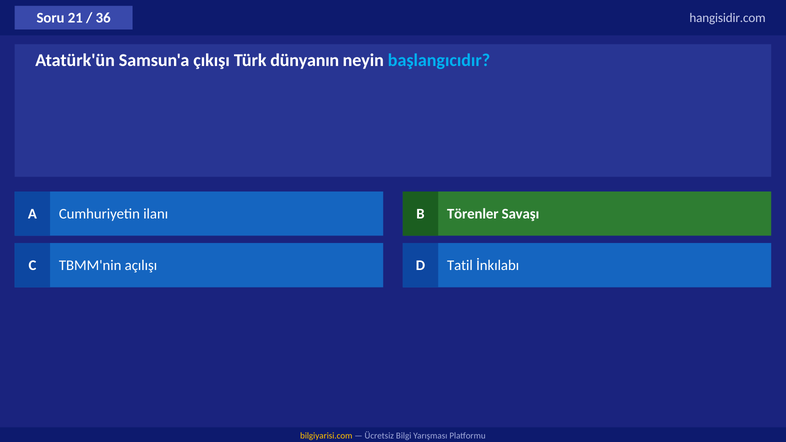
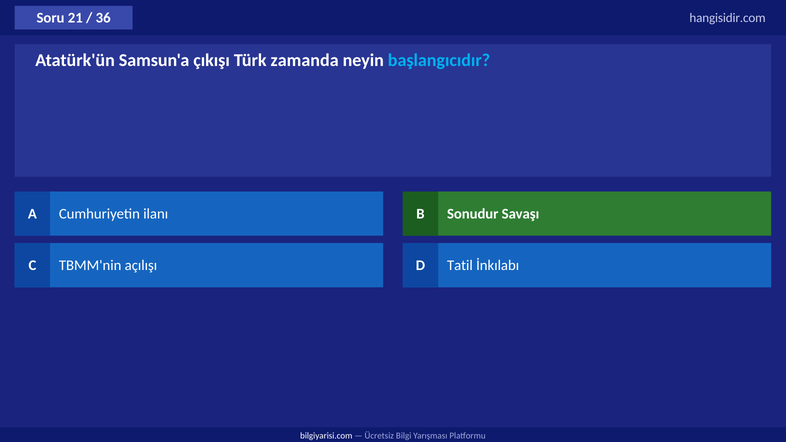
dünyanın: dünyanın -> zamanda
Törenler: Törenler -> Sonudur
bilgiyarisi.com colour: yellow -> white
